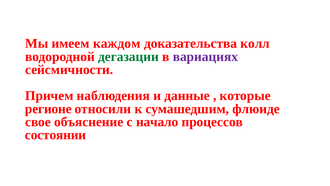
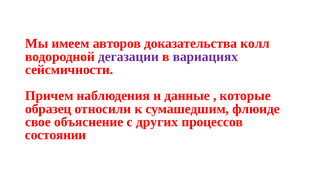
каждом: каждом -> авторов
дегазации colour: green -> purple
регионе: регионе -> образец
начало: начало -> других
